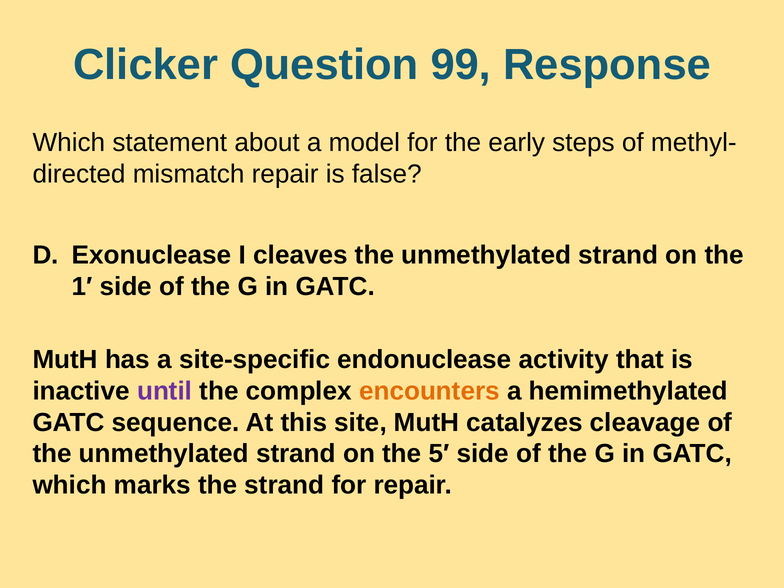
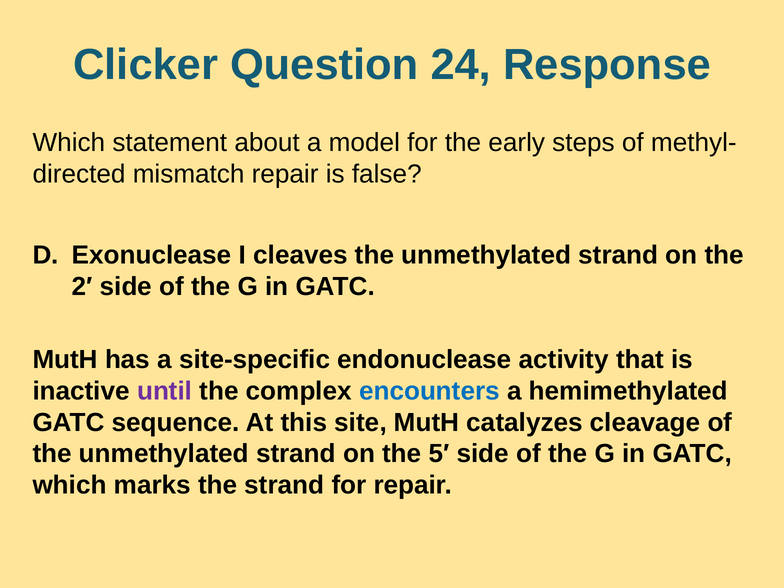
99: 99 -> 24
1′: 1′ -> 2′
encounters colour: orange -> blue
